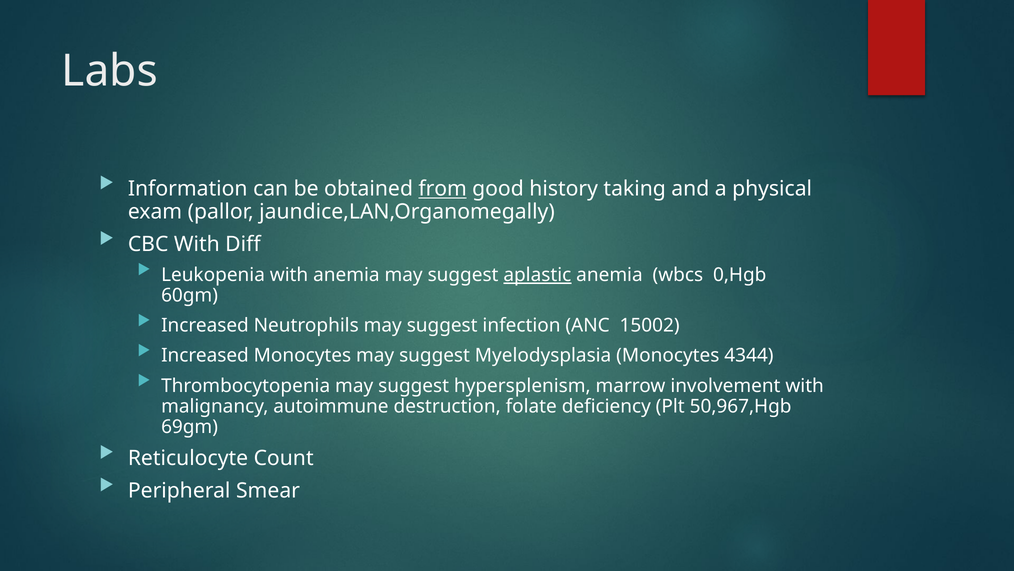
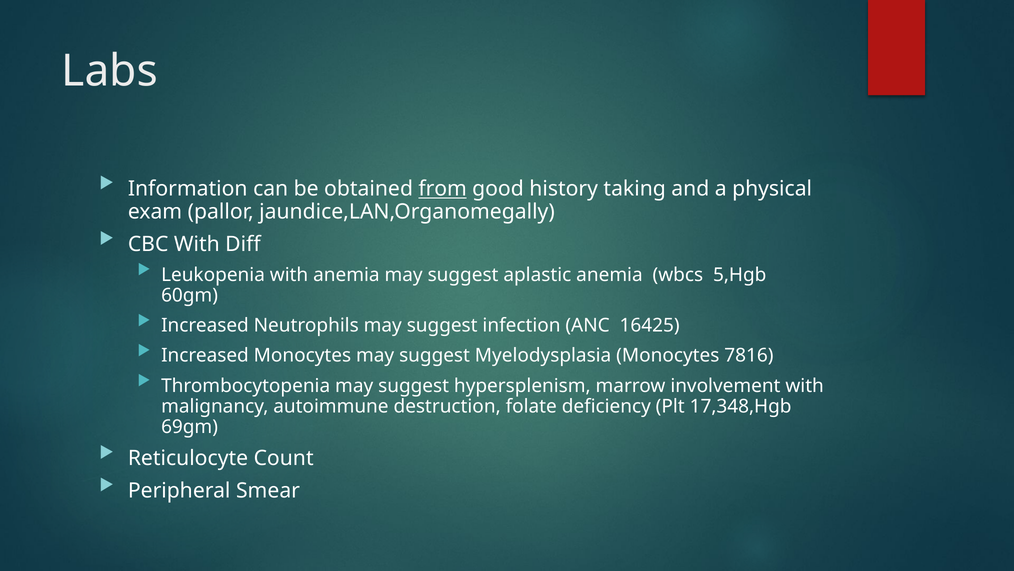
aplastic underline: present -> none
0,Hgb: 0,Hgb -> 5,Hgb
15002: 15002 -> 16425
4344: 4344 -> 7816
50,967,Hgb: 50,967,Hgb -> 17,348,Hgb
